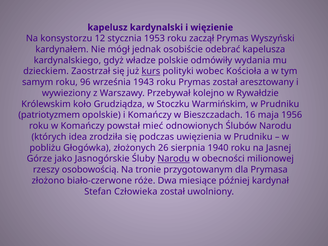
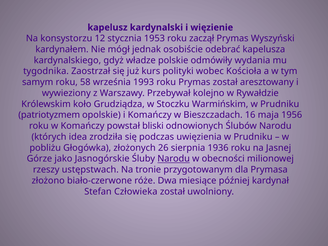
dzieckiem: dzieckiem -> tygodnika
kurs underline: present -> none
96: 96 -> 58
1943: 1943 -> 1993
mieć: mieć -> bliski
1940: 1940 -> 1936
osobowością: osobowością -> ustępstwach
